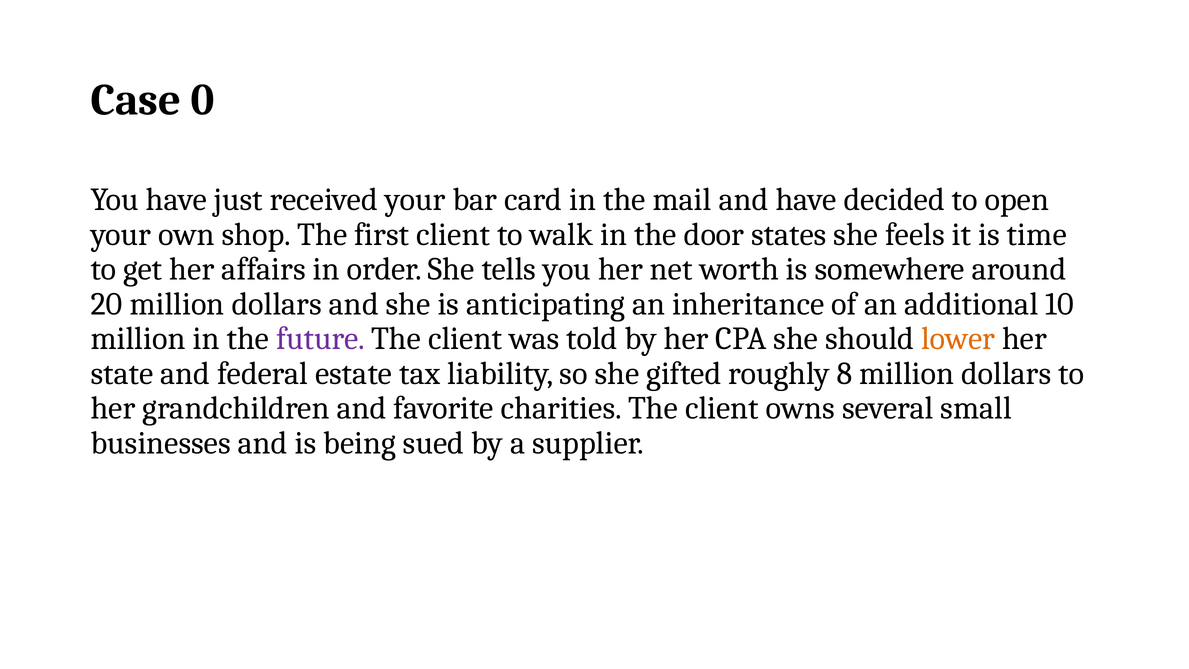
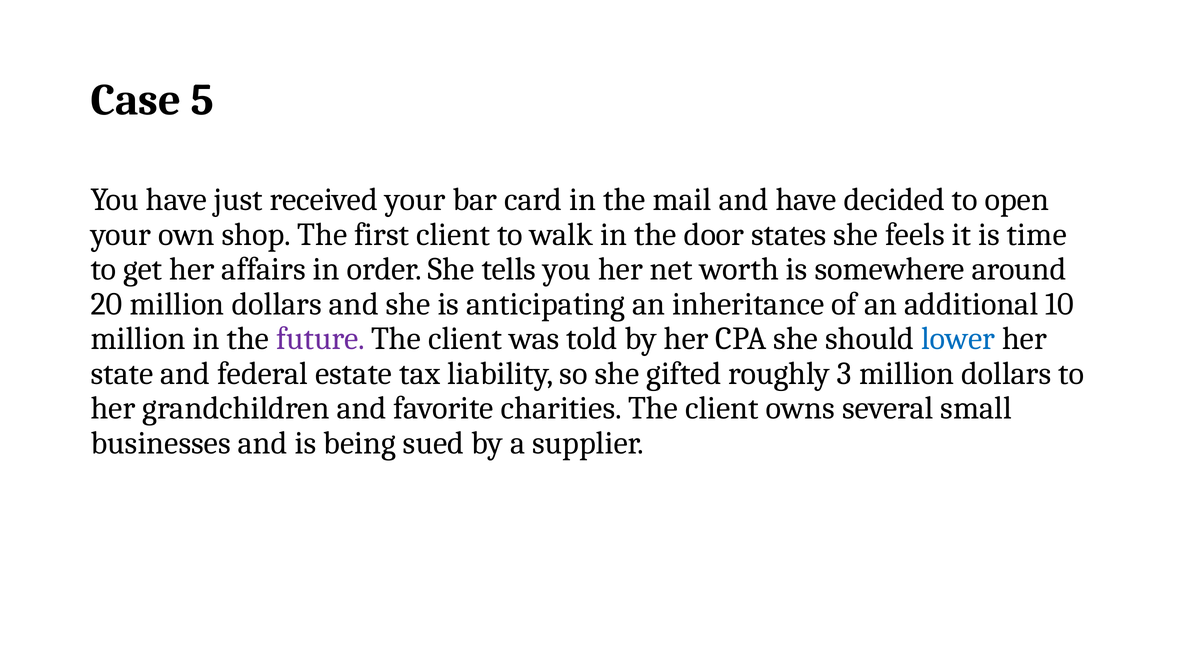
0: 0 -> 5
lower colour: orange -> blue
8: 8 -> 3
